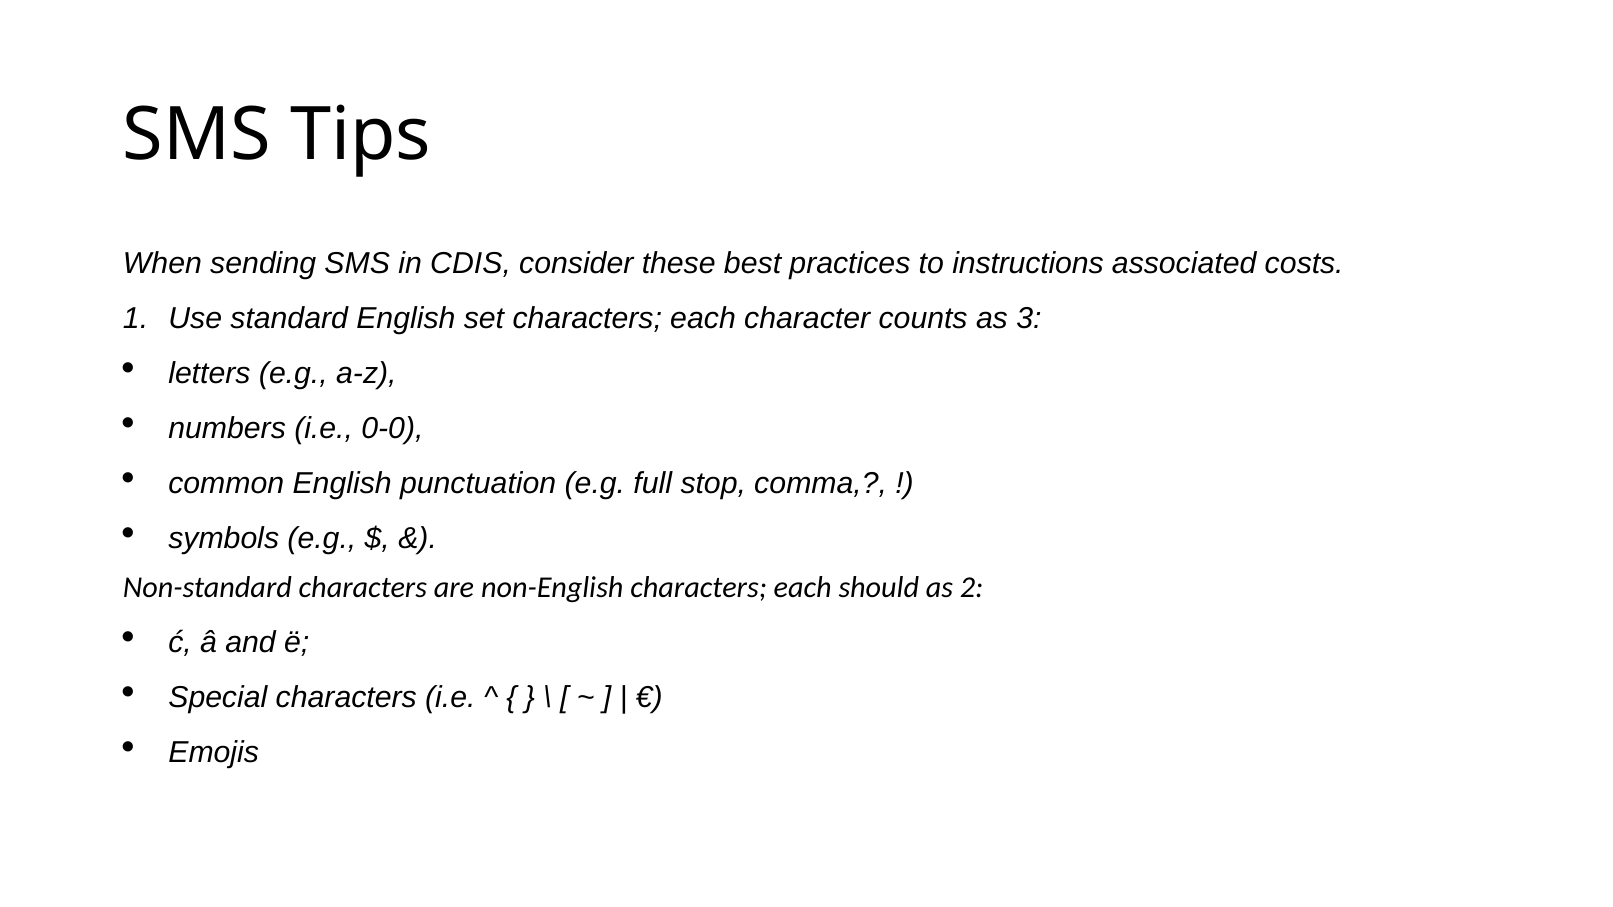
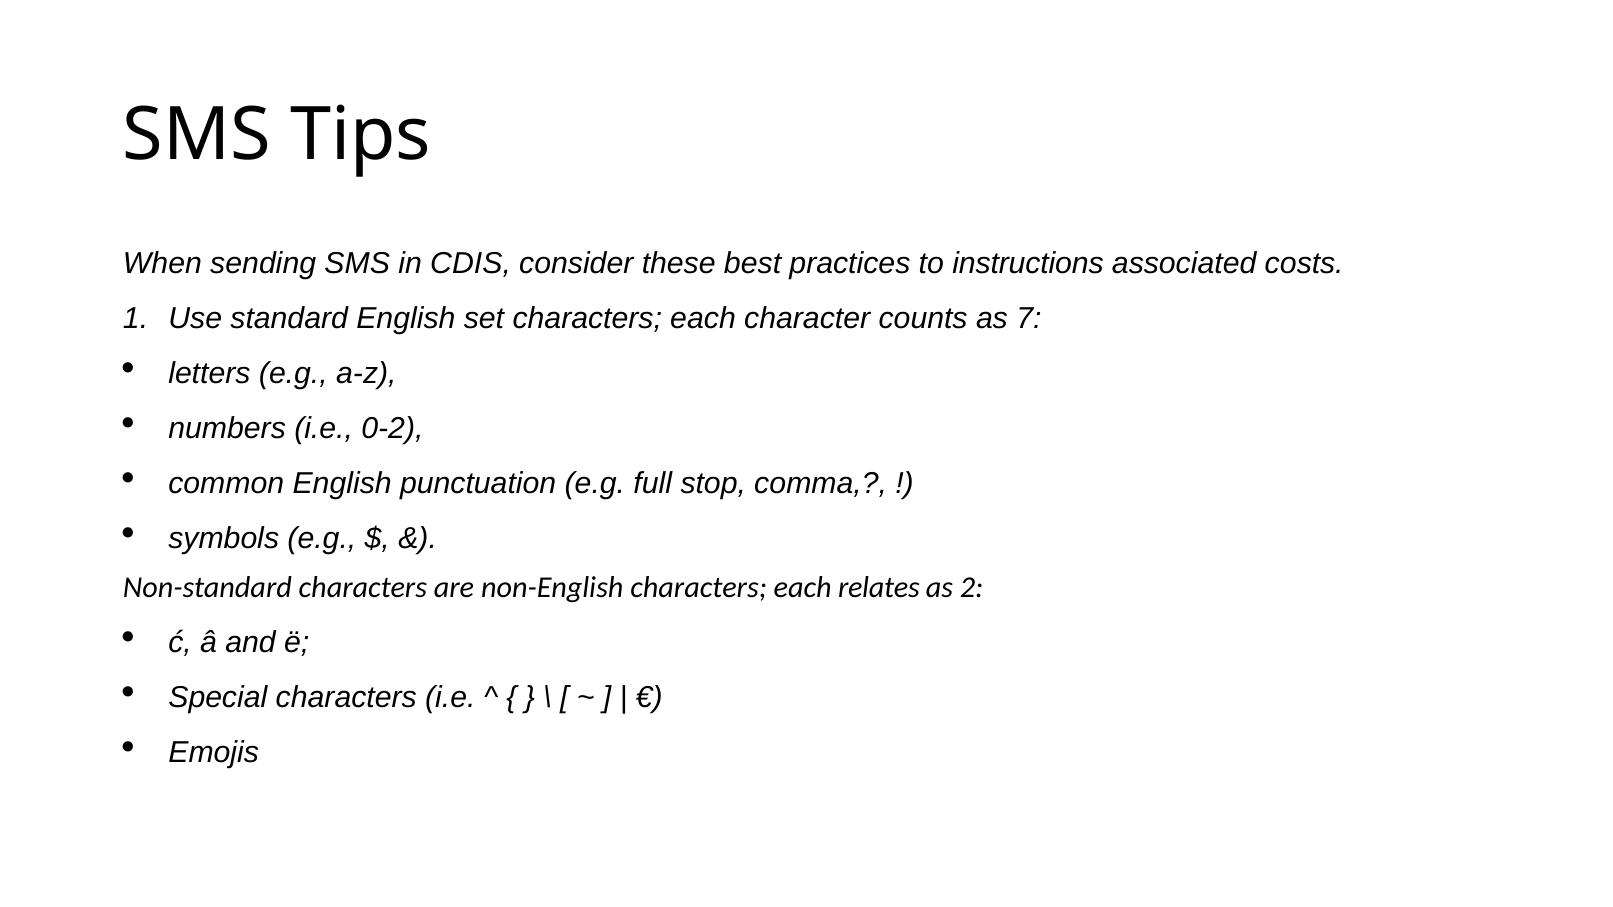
3: 3 -> 7
0-0: 0-0 -> 0-2
should: should -> relates
